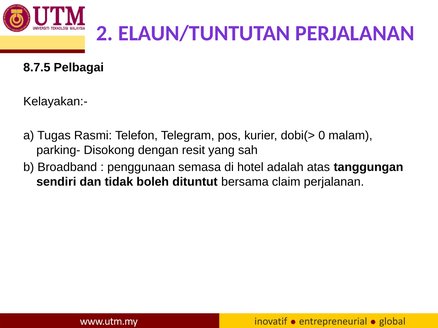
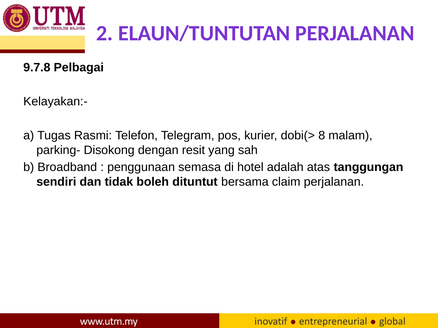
8.7.5: 8.7.5 -> 9.7.8
0: 0 -> 8
